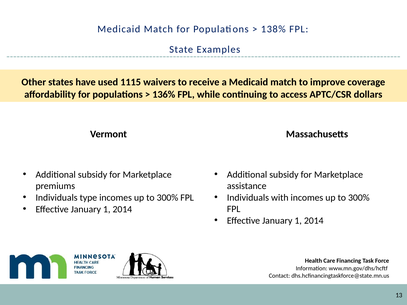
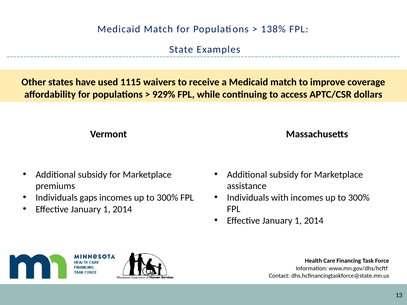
136%: 136% -> 929%
type: type -> gaps
